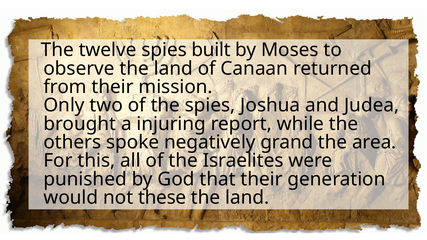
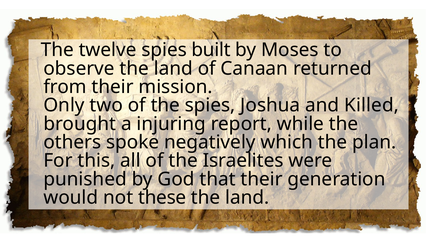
Judea: Judea -> Killed
grand: grand -> which
area: area -> plan
